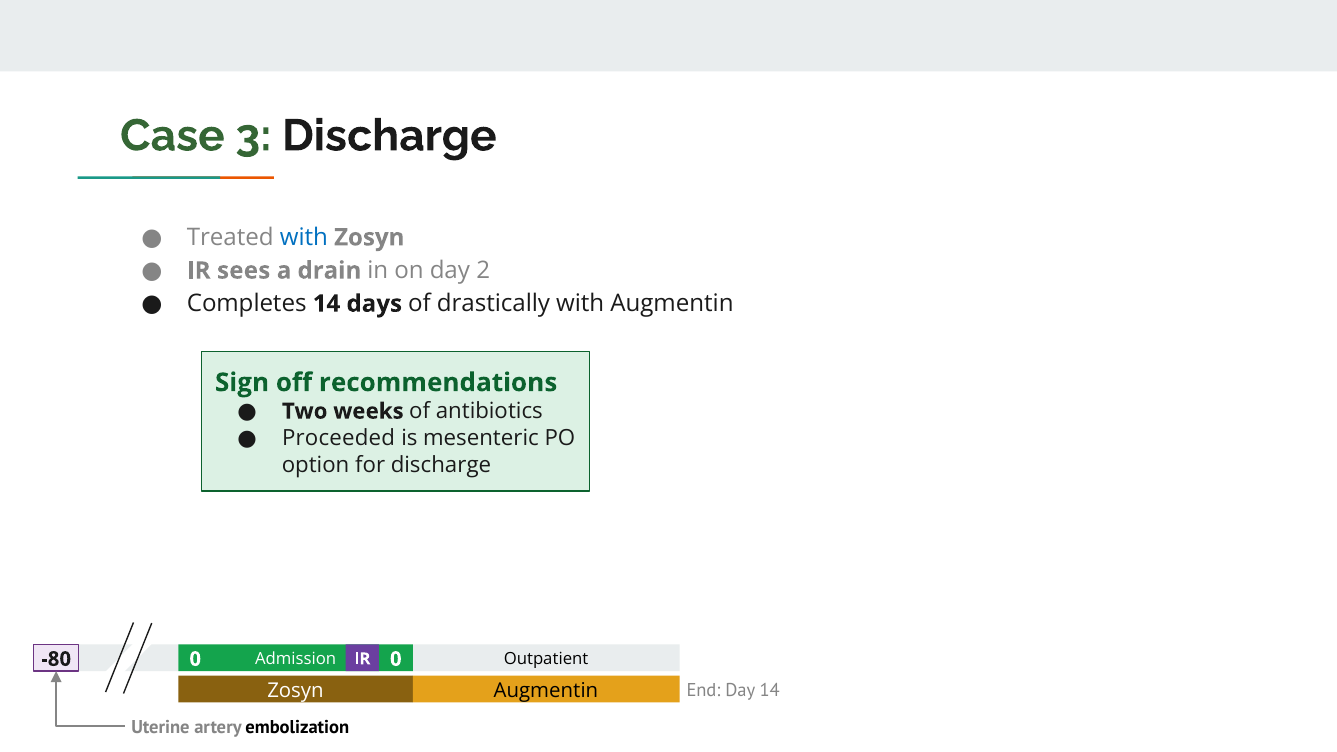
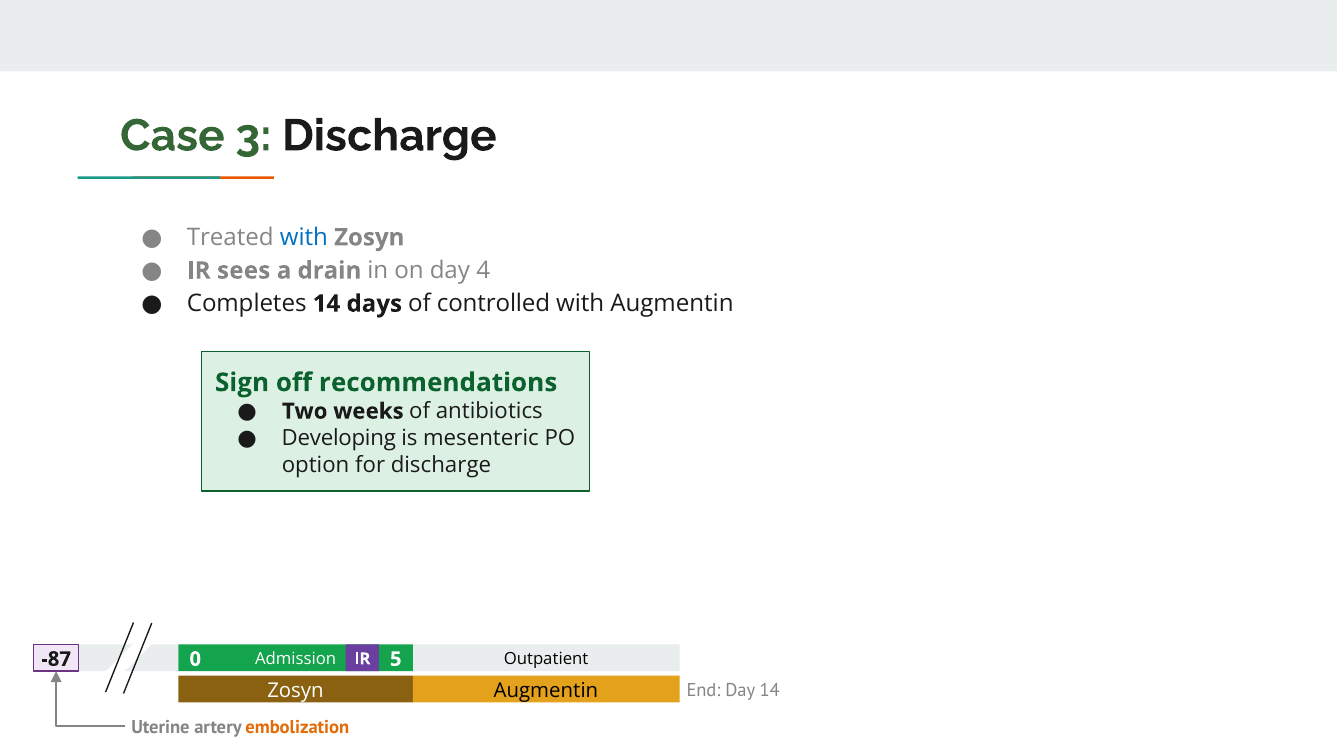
2: 2 -> 4
drastically: drastically -> controlled
Proceeded: Proceeded -> Developing
-80: -80 -> -87
IR 0: 0 -> 5
embolization colour: black -> orange
